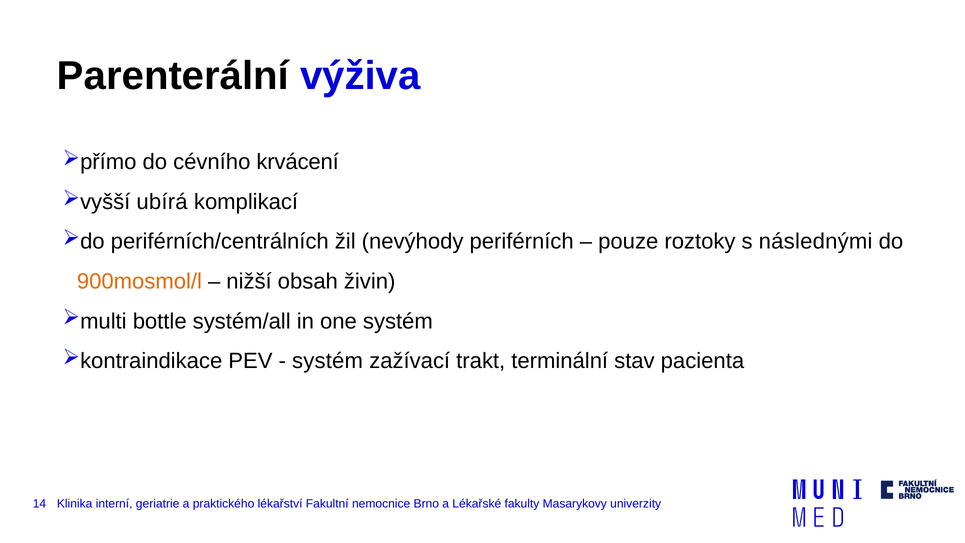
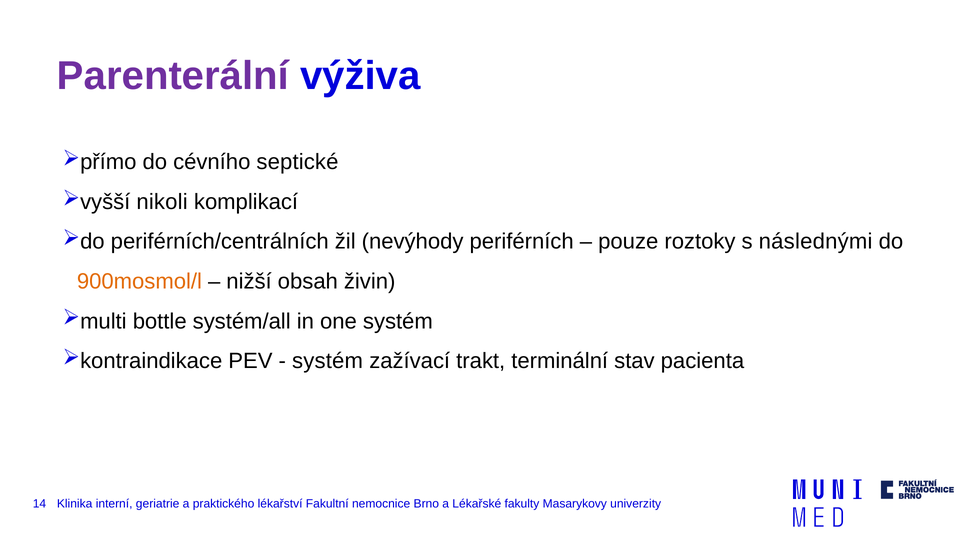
Parenterální colour: black -> purple
krvácení: krvácení -> septické
ubírá: ubírá -> nikoli
